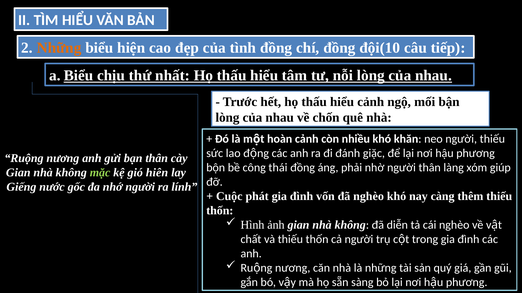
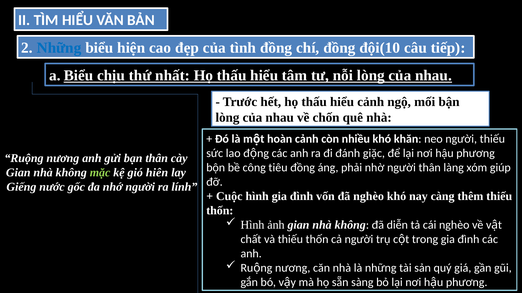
Những colour: orange -> blue
thái: thái -> tiêu
Cuộc phát: phát -> hình
